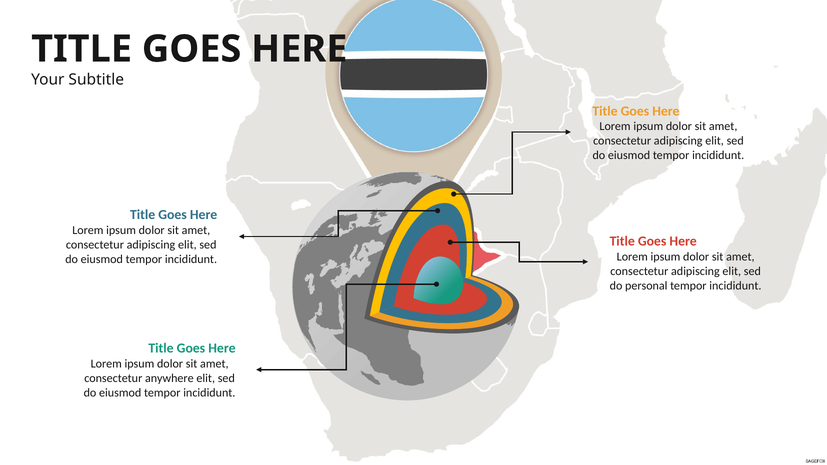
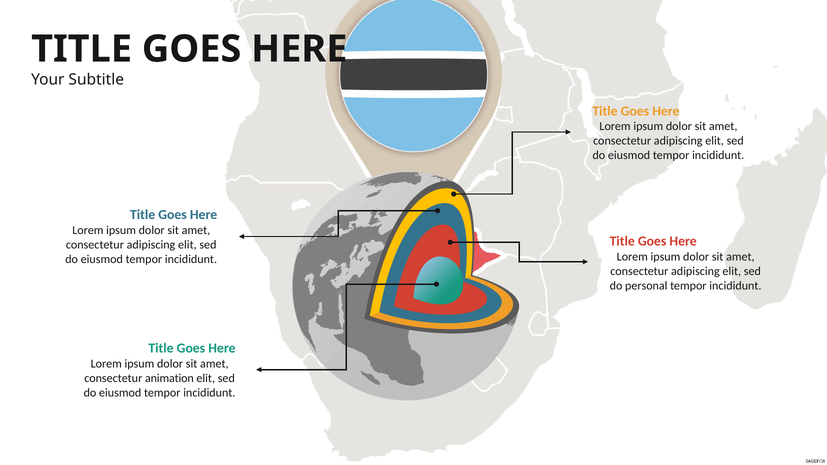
anywhere: anywhere -> animation
